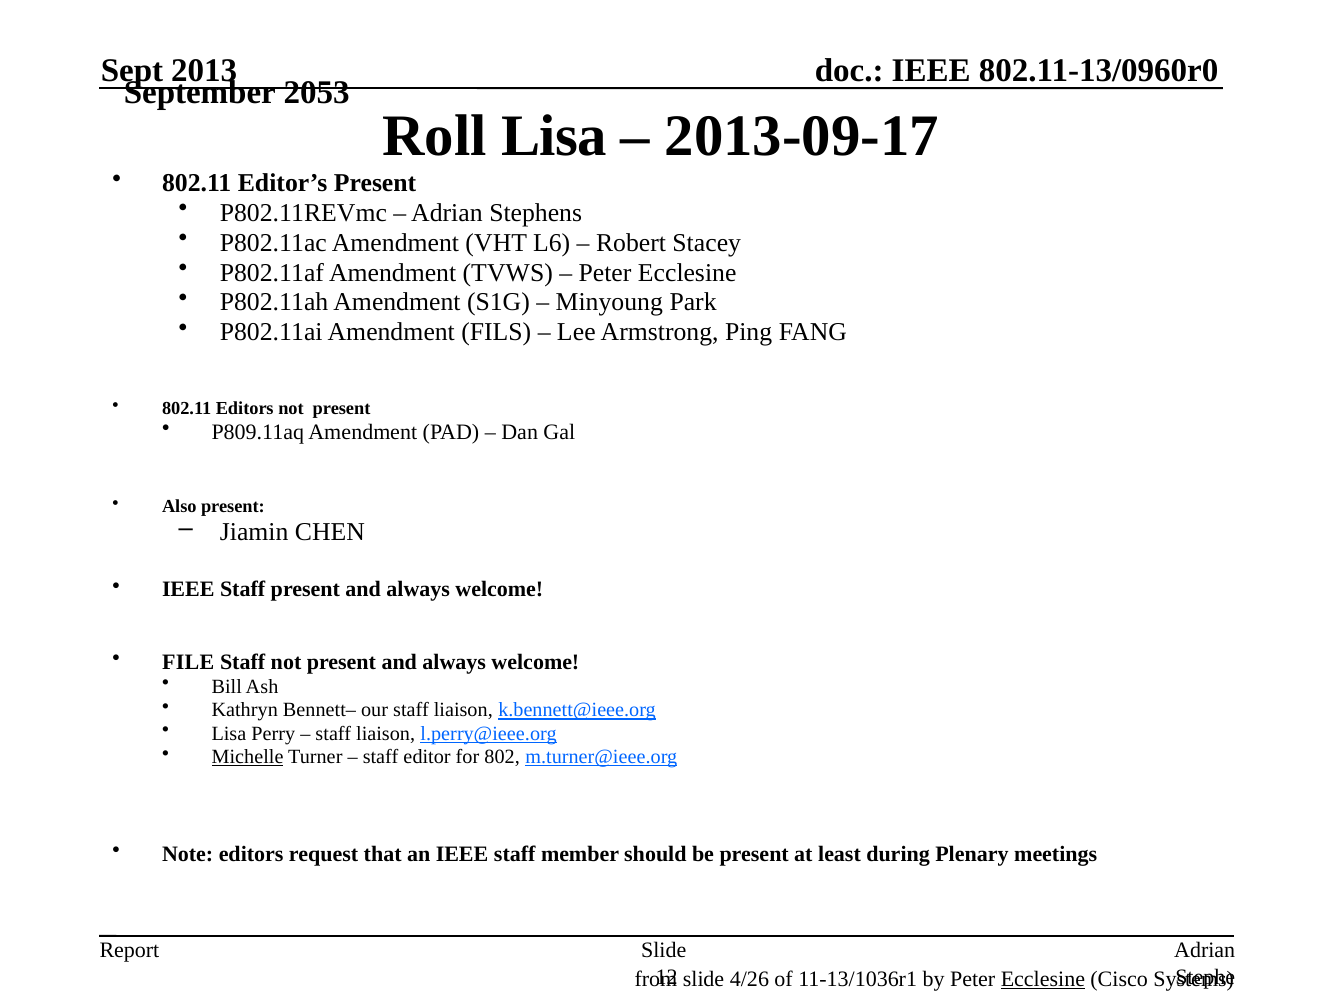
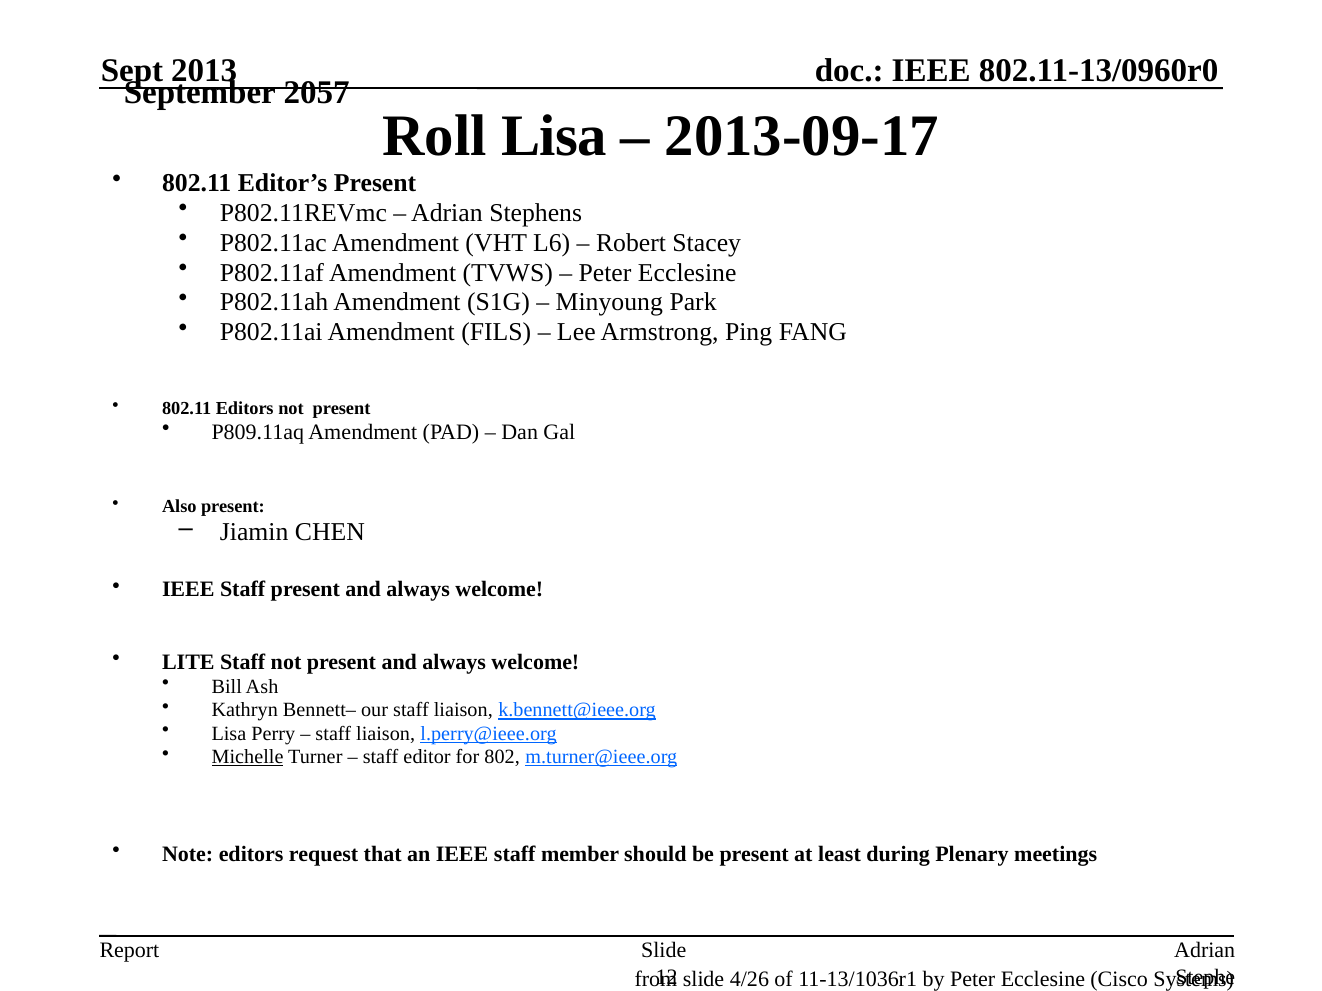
2053: 2053 -> 2057
FILE: FILE -> LITE
Ecclesine at (1043, 980) underline: present -> none
